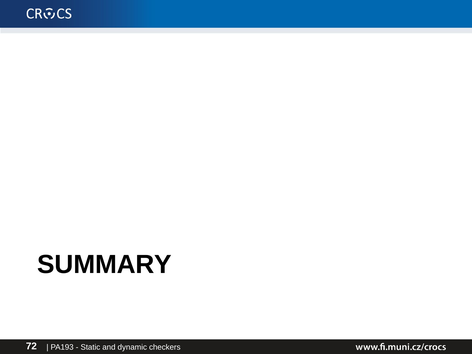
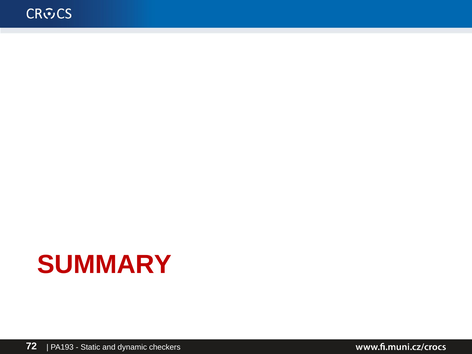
SUMMARY colour: black -> red
